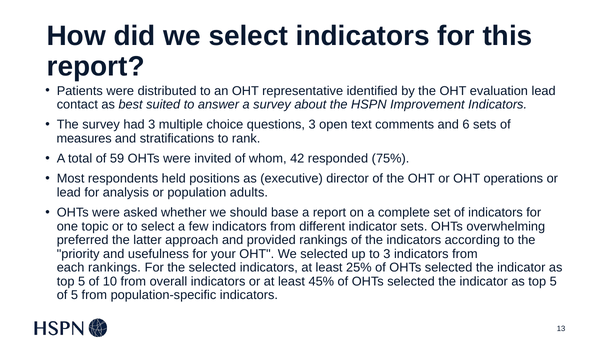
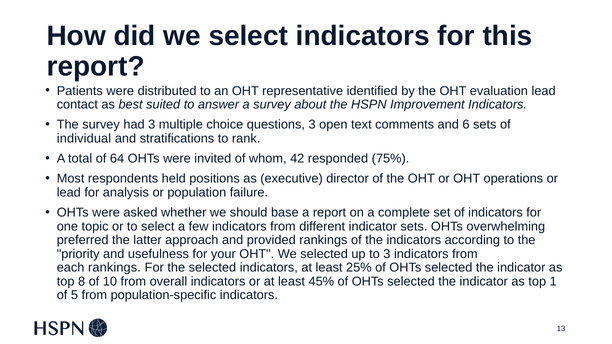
measures: measures -> individual
59: 59 -> 64
adults: adults -> failure
5 at (82, 282): 5 -> 8
5 at (553, 282): 5 -> 1
